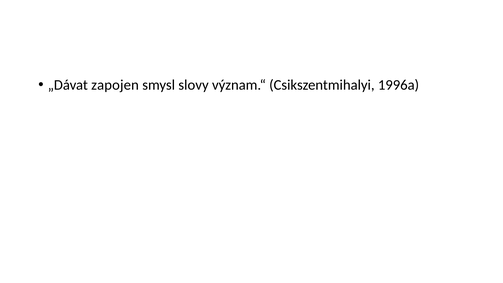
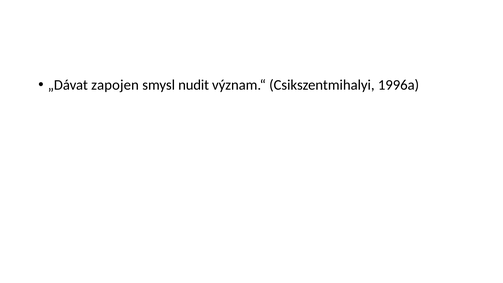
slovy: slovy -> nudit
